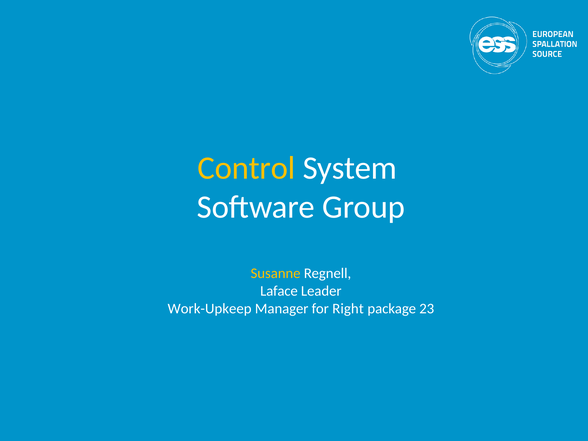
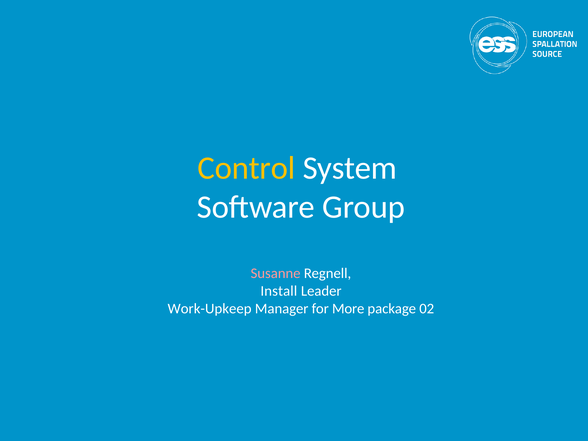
Susanne colour: yellow -> pink
Laface: Laface -> Install
Right: Right -> More
23: 23 -> 02
